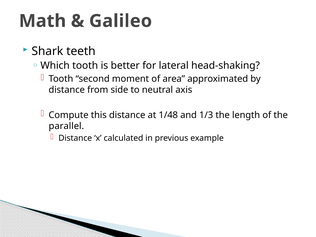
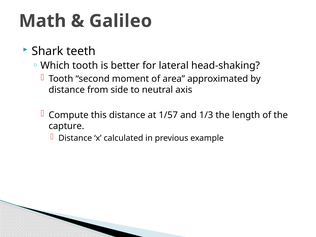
1/48: 1/48 -> 1/57
parallel: parallel -> capture
